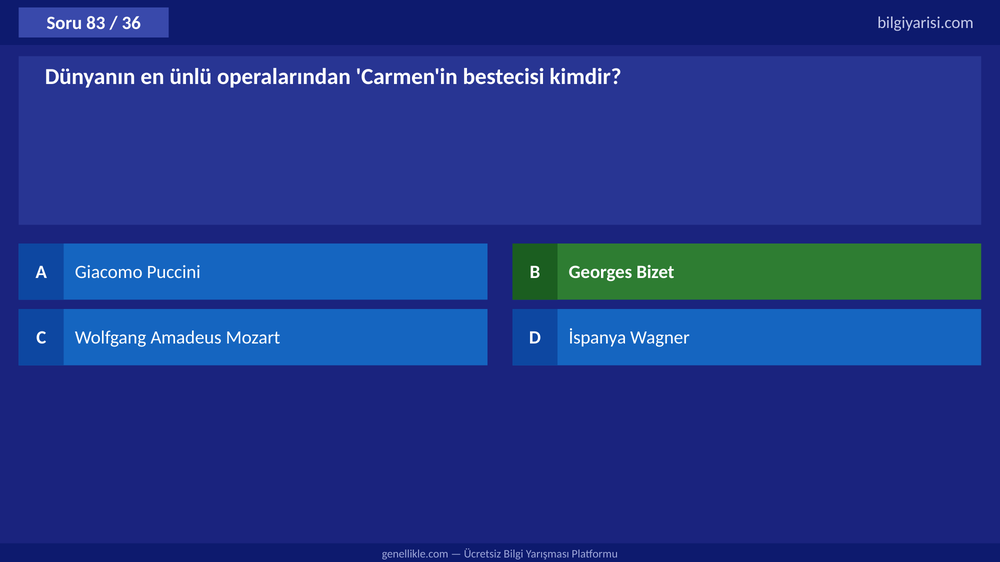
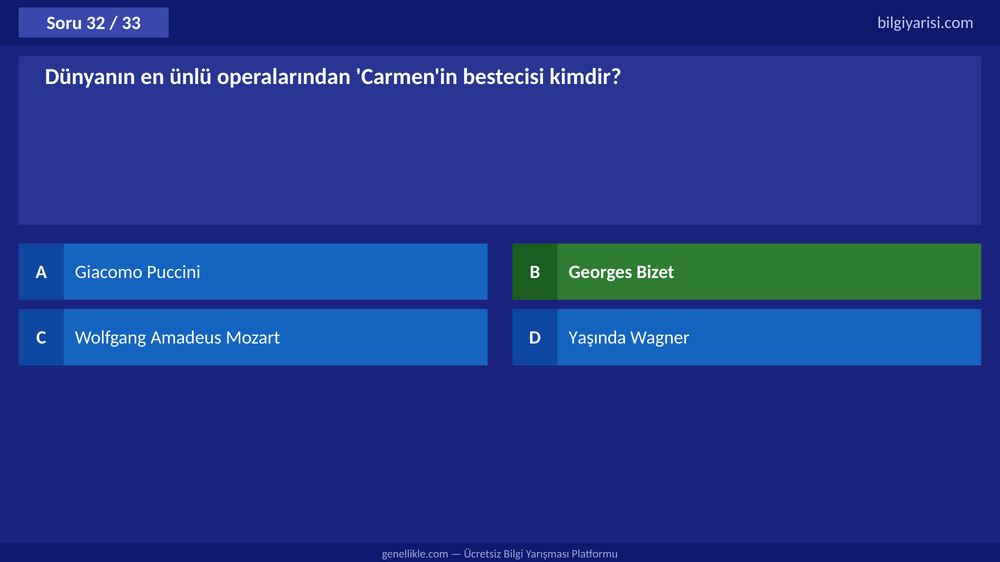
83: 83 -> 32
36: 36 -> 33
İspanya: İspanya -> Yaşında
